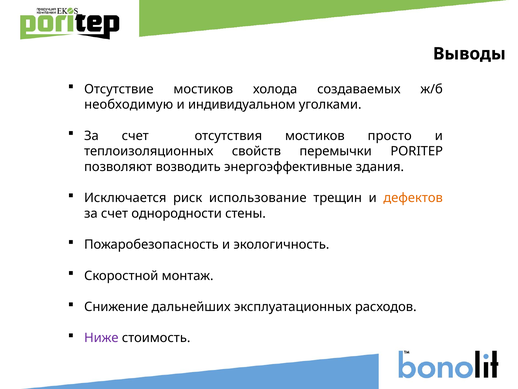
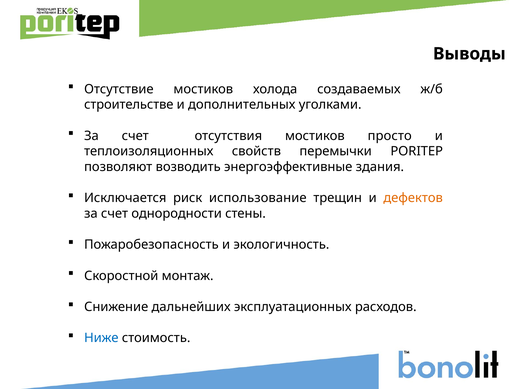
необходимую: необходимую -> строительстве
индивидуальном: индивидуальном -> дополнительных
Ниже colour: purple -> blue
